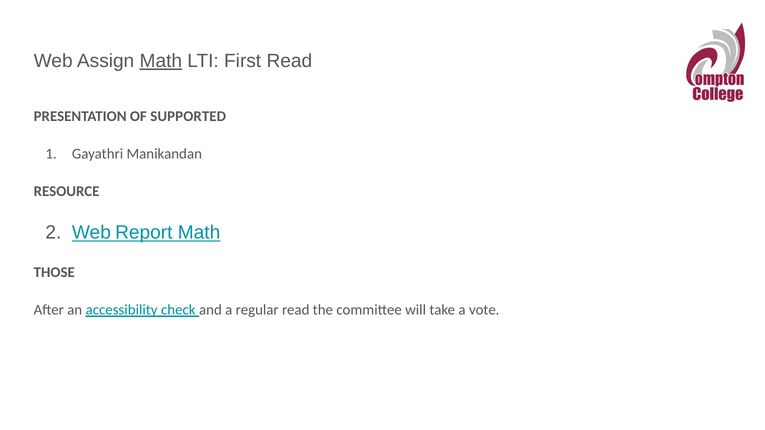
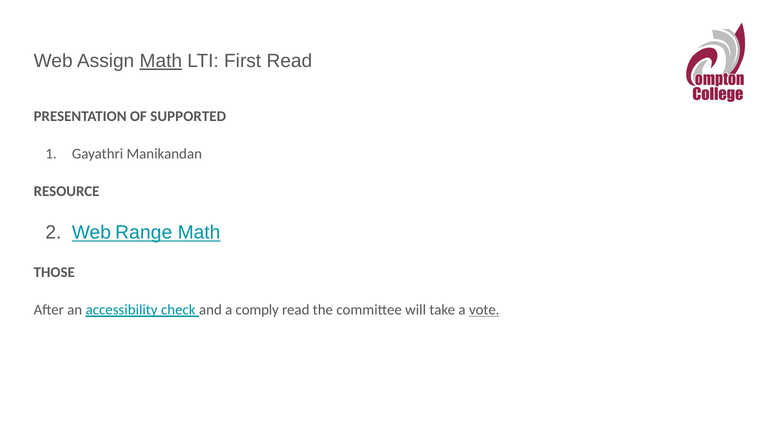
Report: Report -> Range
regular: regular -> comply
vote underline: none -> present
